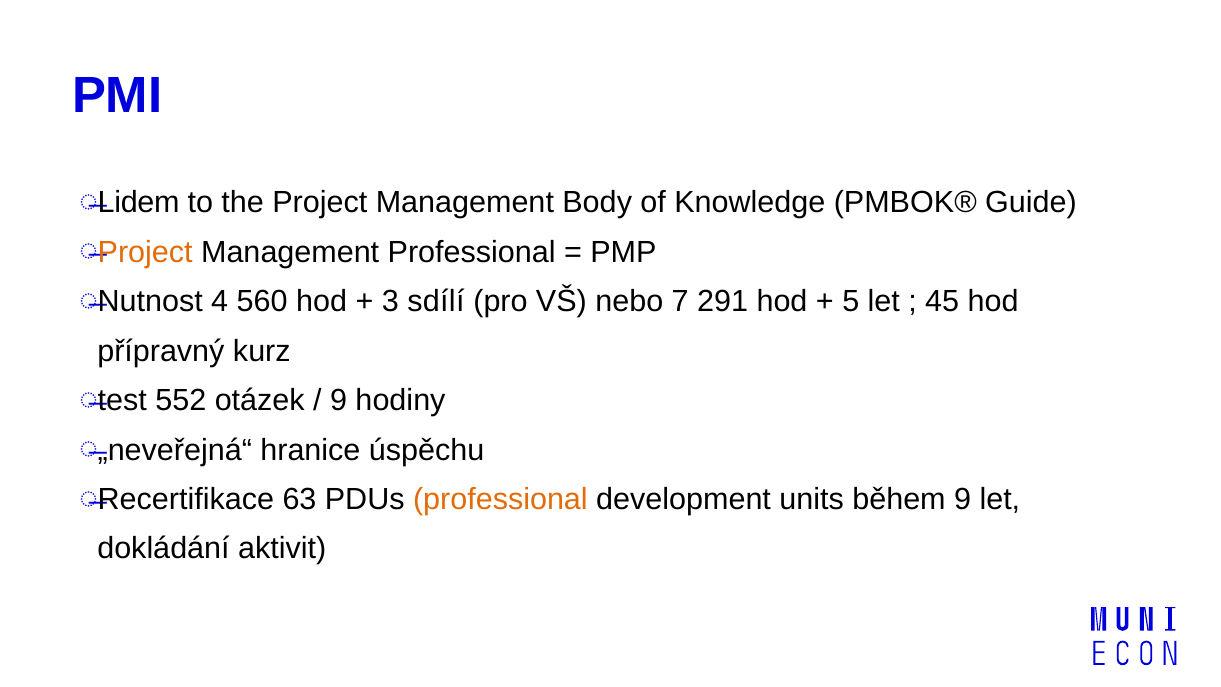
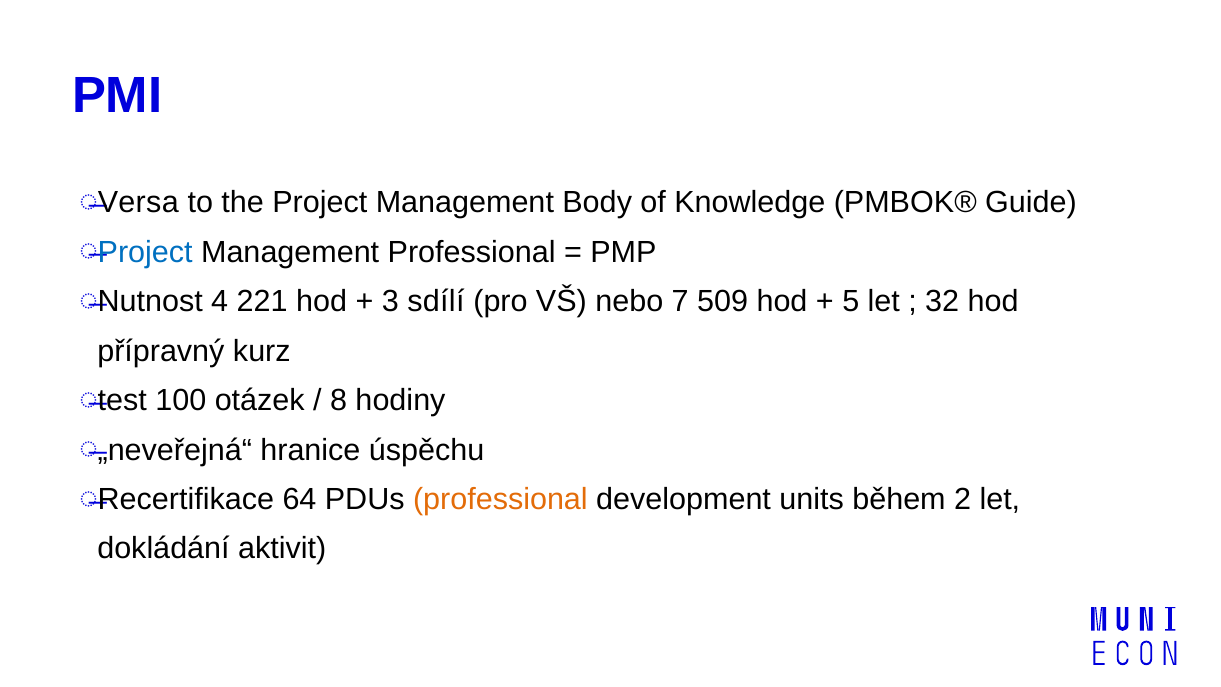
Lidem: Lidem -> Versa
Project at (145, 252) colour: orange -> blue
560: 560 -> 221
291: 291 -> 509
45: 45 -> 32
552: 552 -> 100
9 at (339, 400): 9 -> 8
63: 63 -> 64
během 9: 9 -> 2
